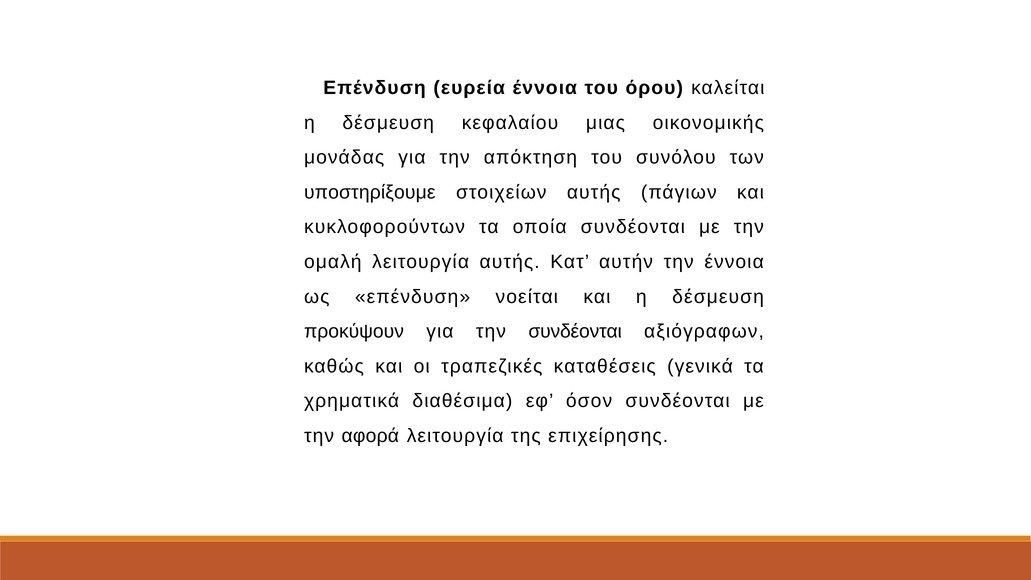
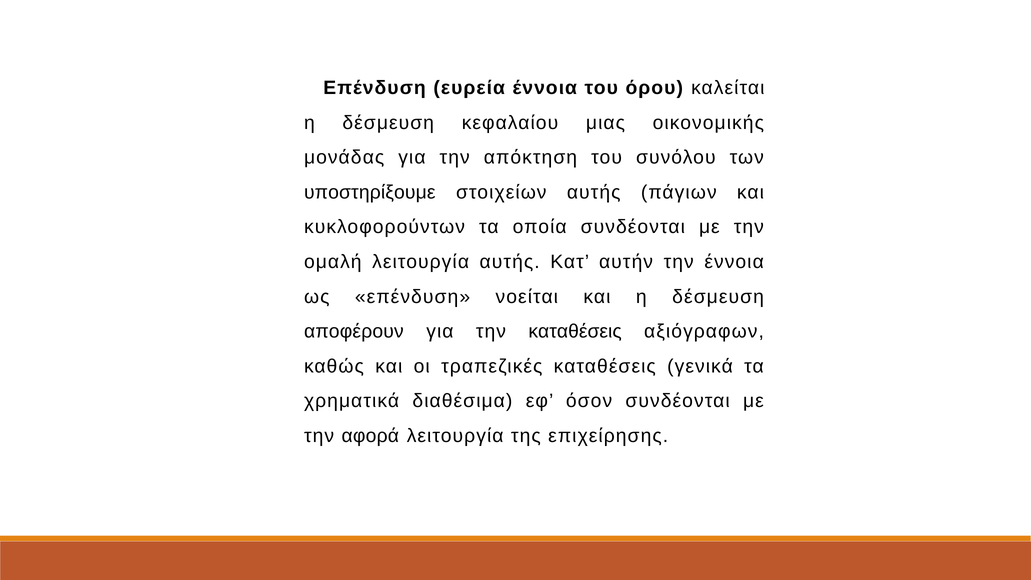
προκύψουν: προκύψουν -> αποφέρουν
την συνδέονται: συνδέονται -> καταθέσεις
